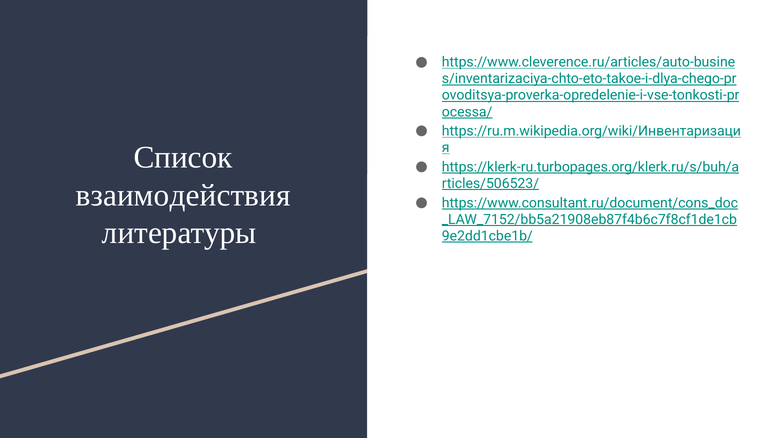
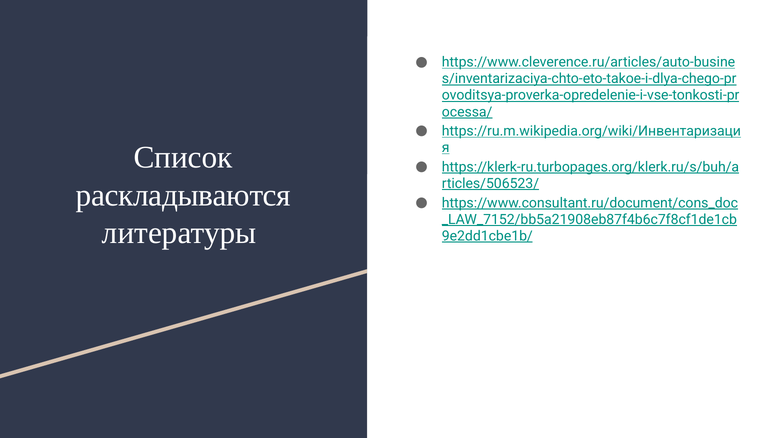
взаимодействия: взаимодействия -> раскладываются
